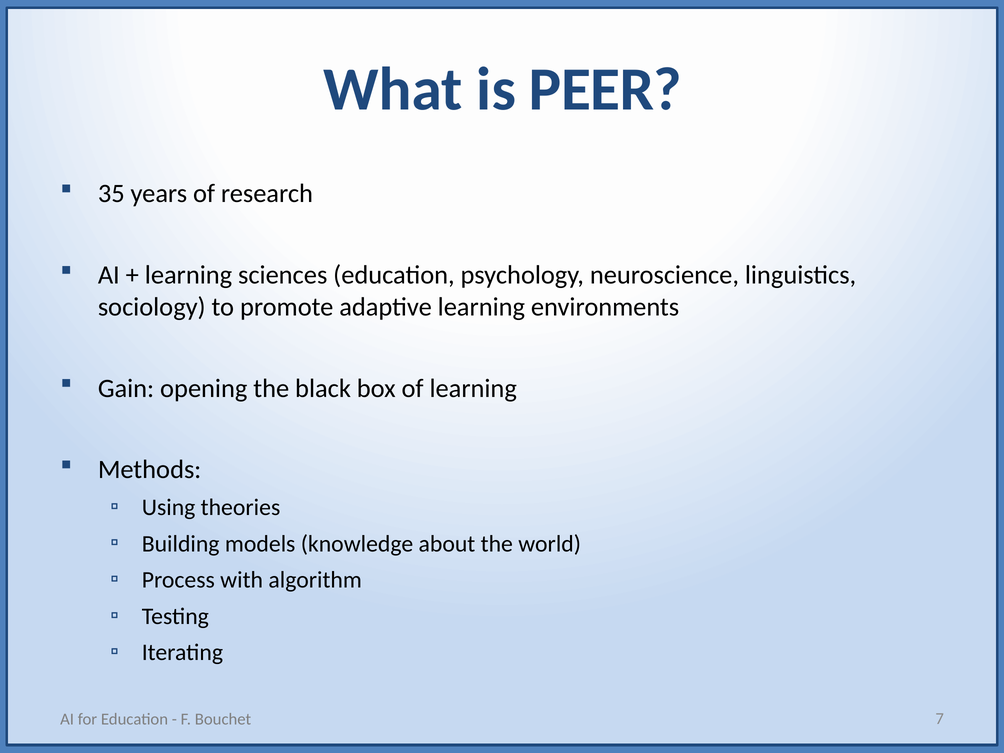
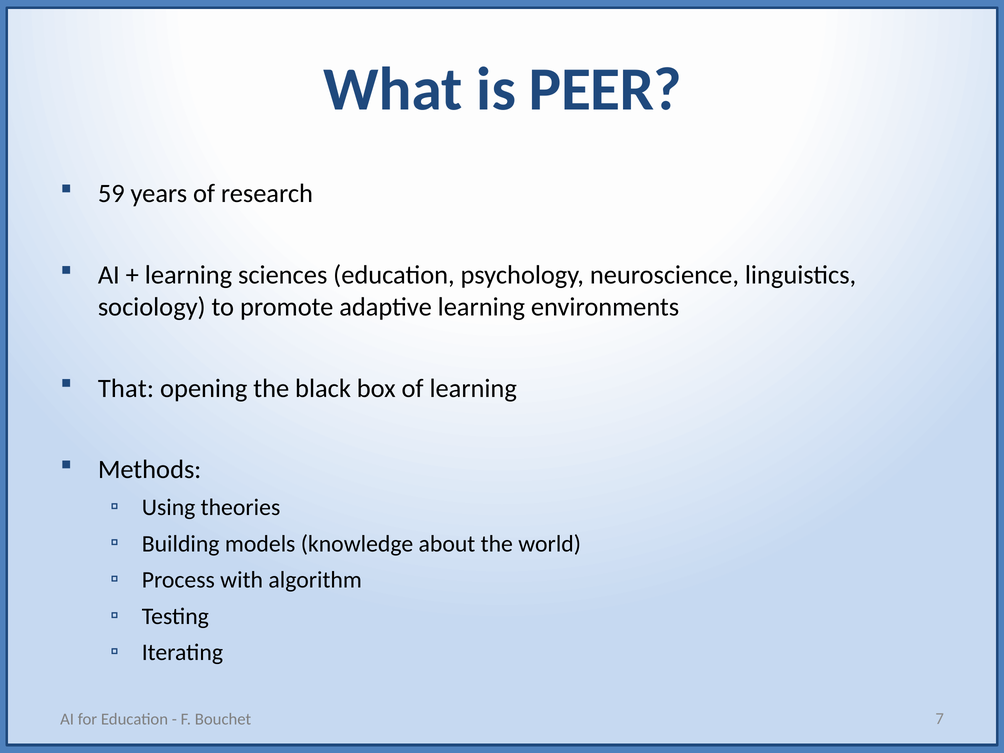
35: 35 -> 59
Gain: Gain -> That
